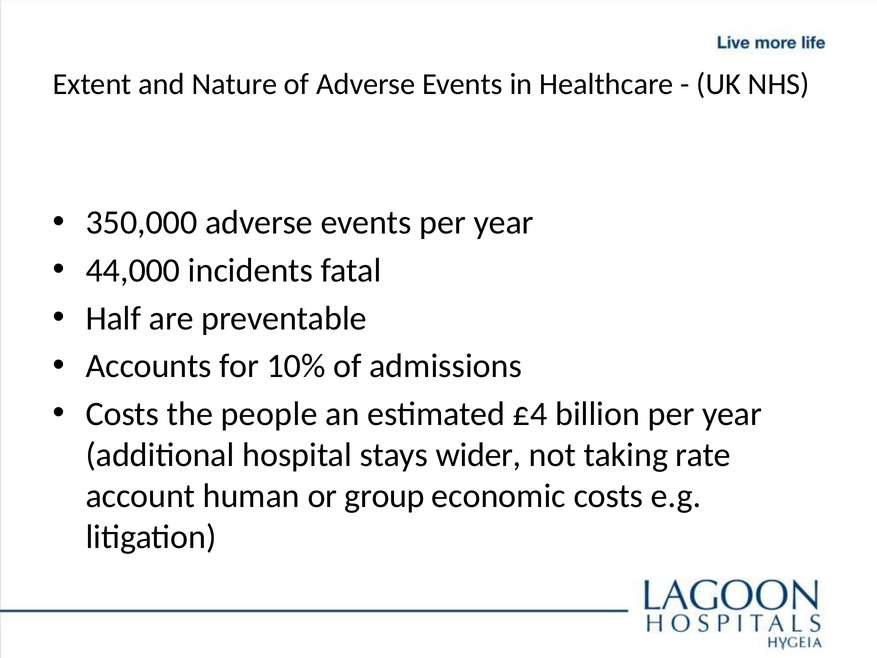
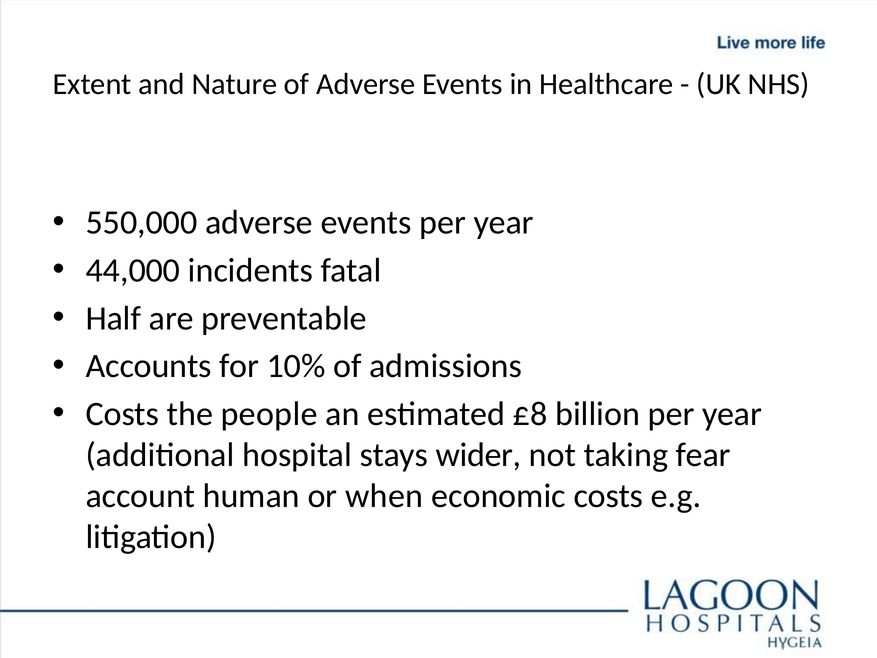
350,000: 350,000 -> 550,000
£4: £4 -> £8
rate: rate -> fear
group: group -> when
